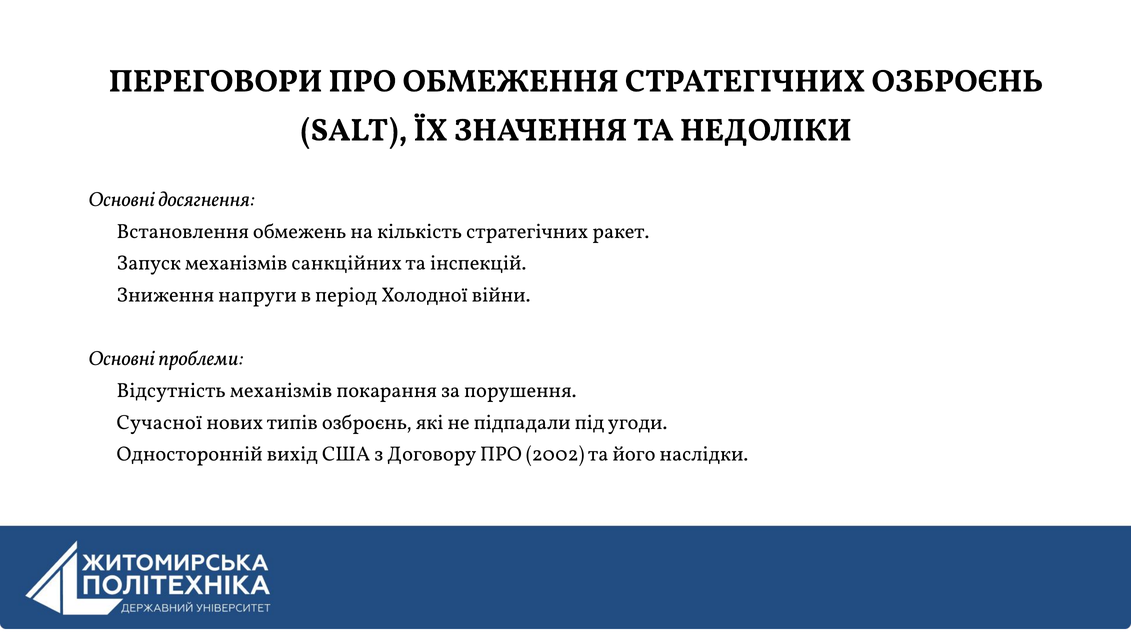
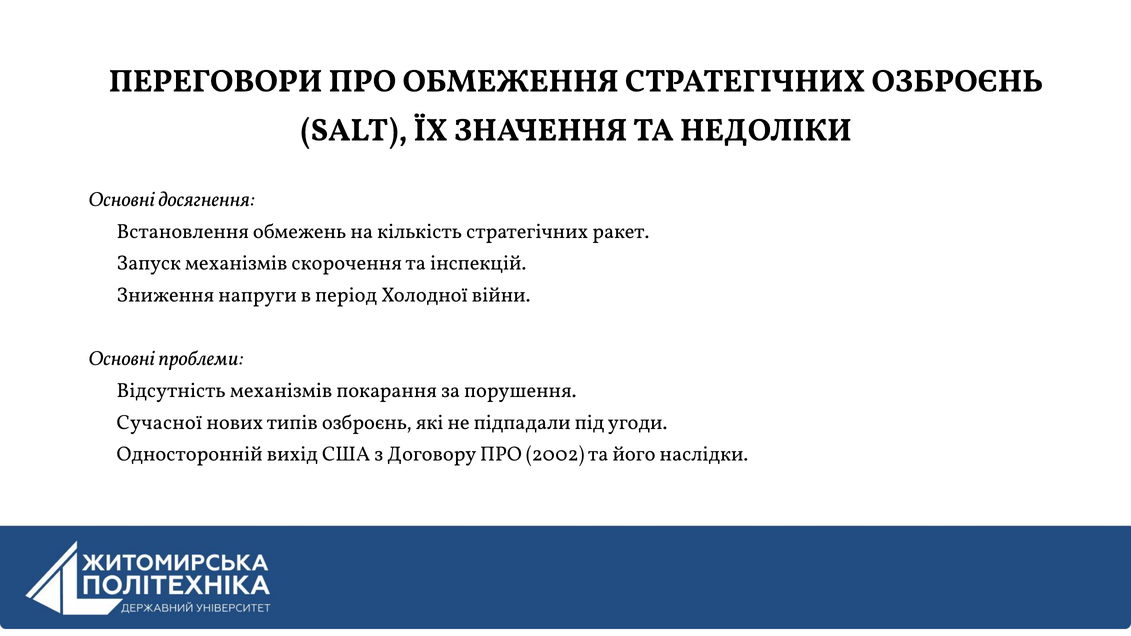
санкційних: санкційних -> скорочення
